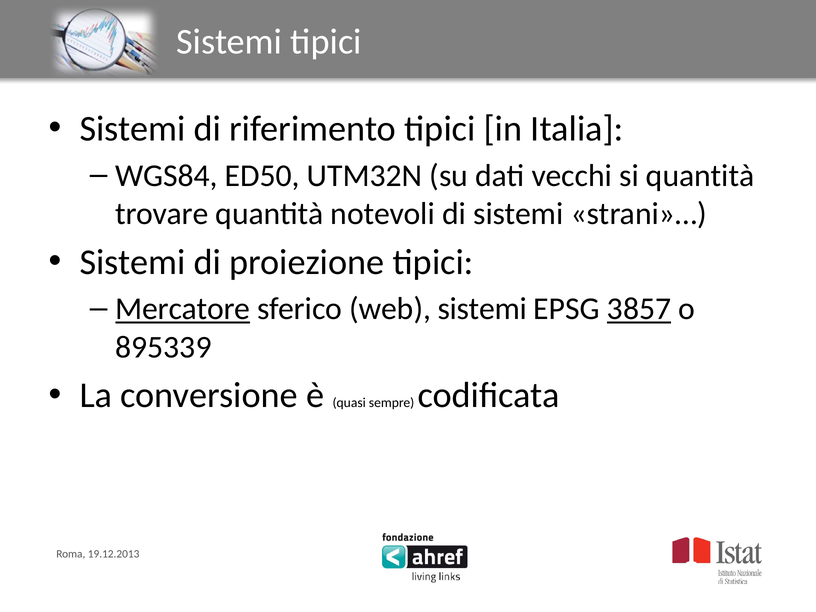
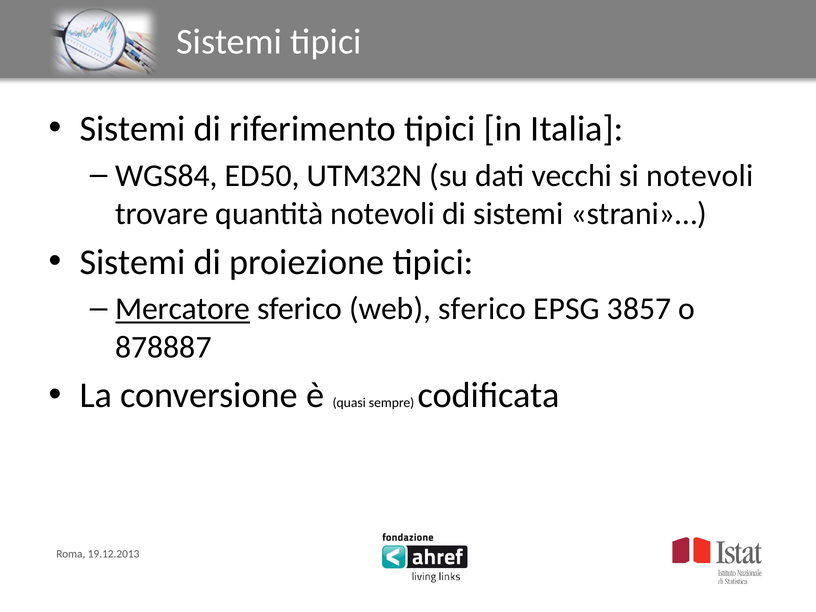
si quantità: quantità -> notevoli
web sistemi: sistemi -> sferico
3857 underline: present -> none
895339: 895339 -> 878887
